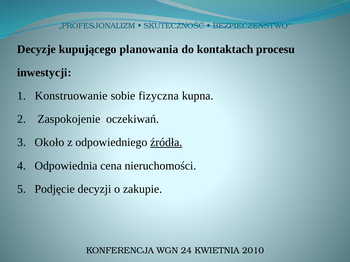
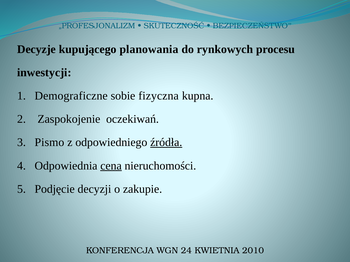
kontaktach: kontaktach -> rynkowych
Konstruowanie: Konstruowanie -> Demograficzne
Około: Około -> Pismo
cena underline: none -> present
